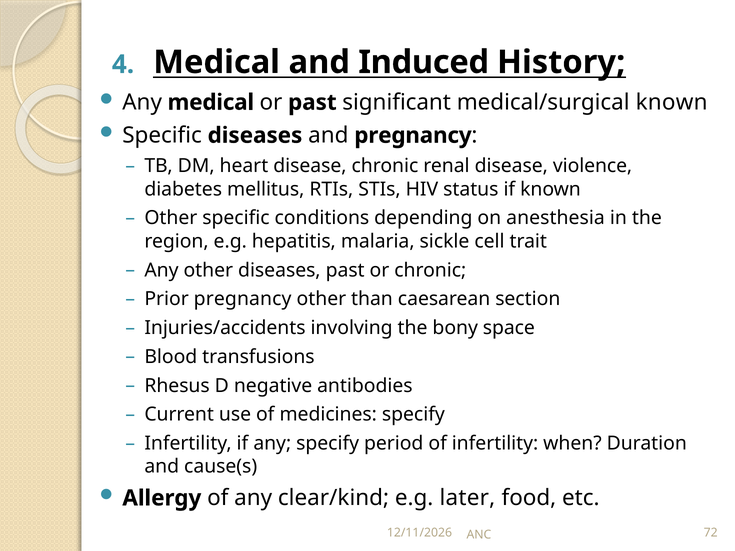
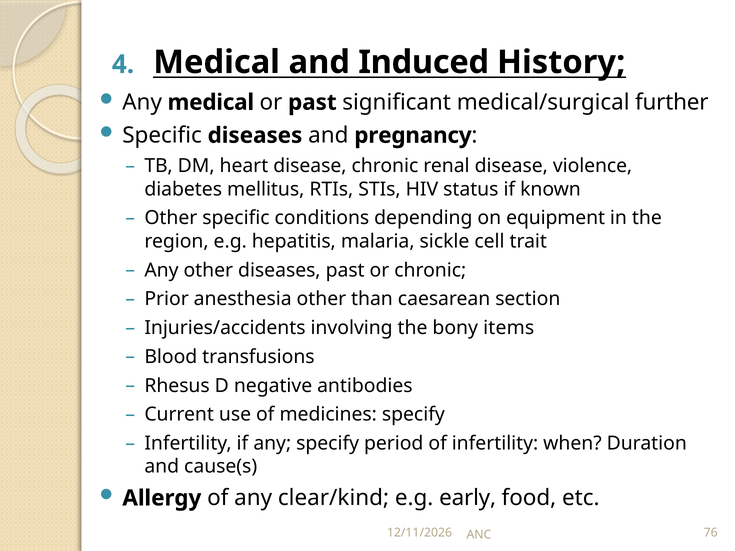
medical/surgical known: known -> further
anesthesia: anesthesia -> equipment
Prior pregnancy: pregnancy -> anesthesia
space: space -> items
later: later -> early
72: 72 -> 76
